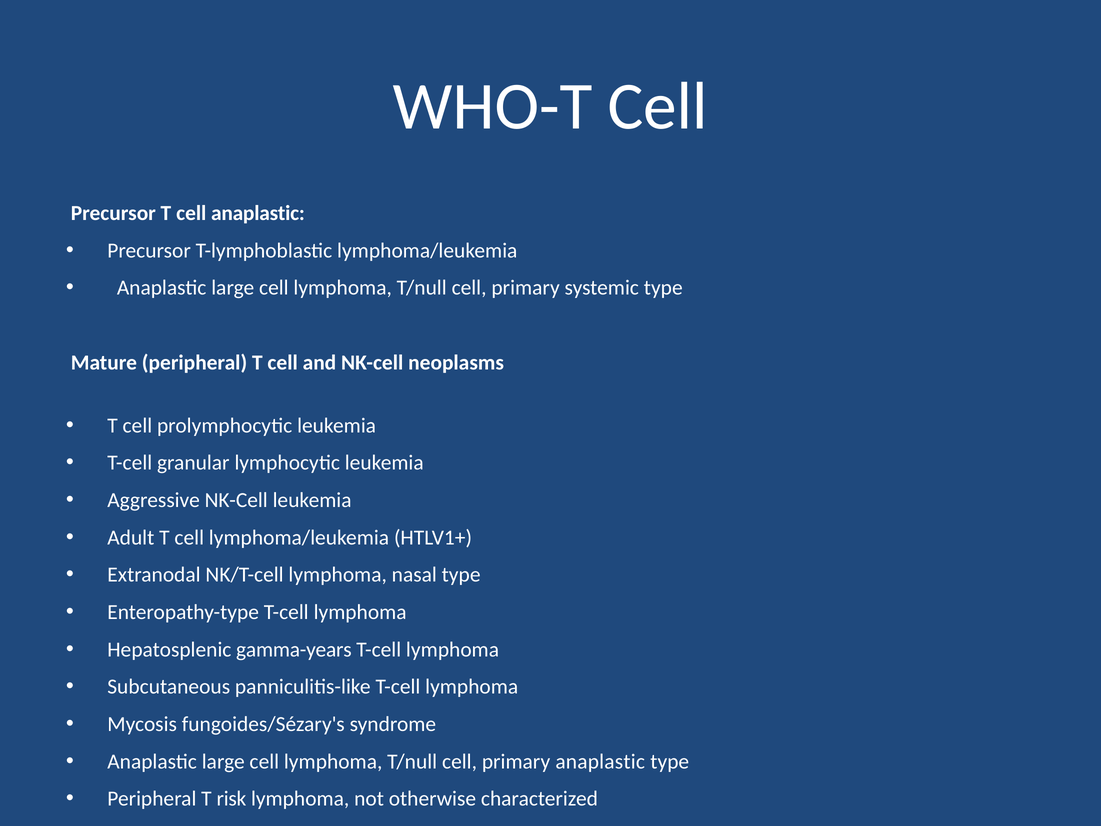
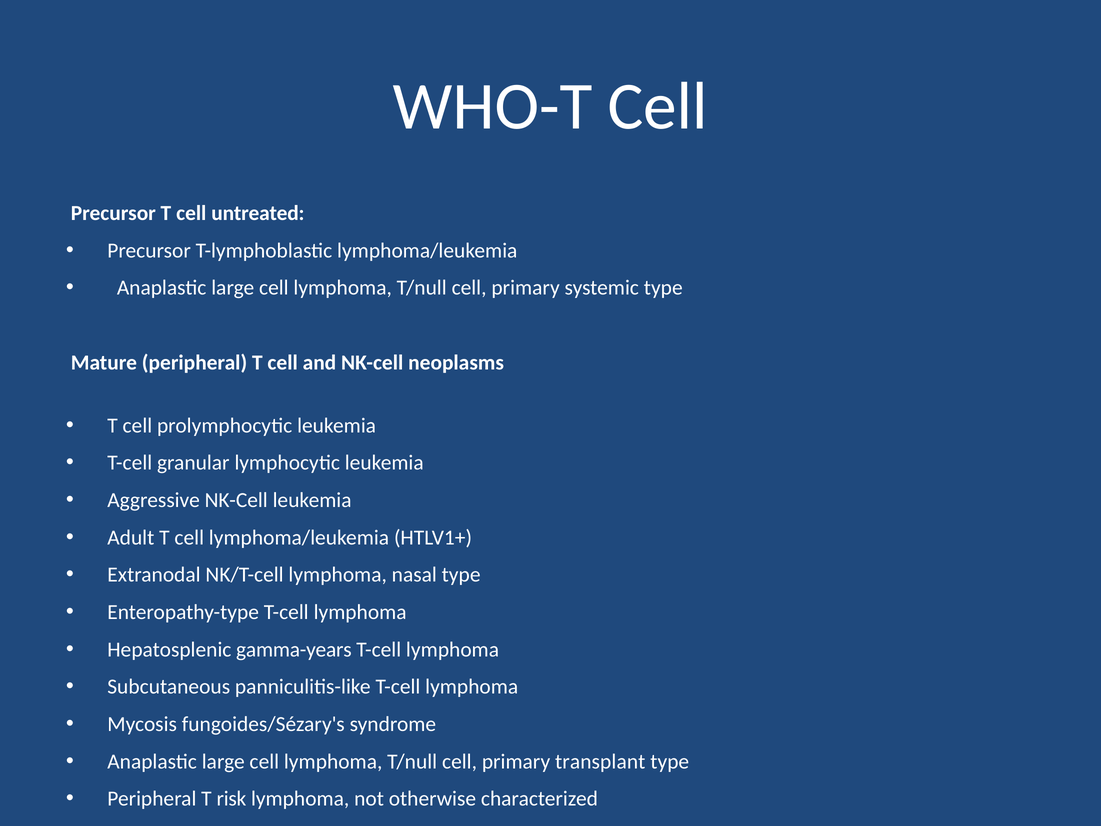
cell anaplastic: anaplastic -> untreated
primary anaplastic: anaplastic -> transplant
